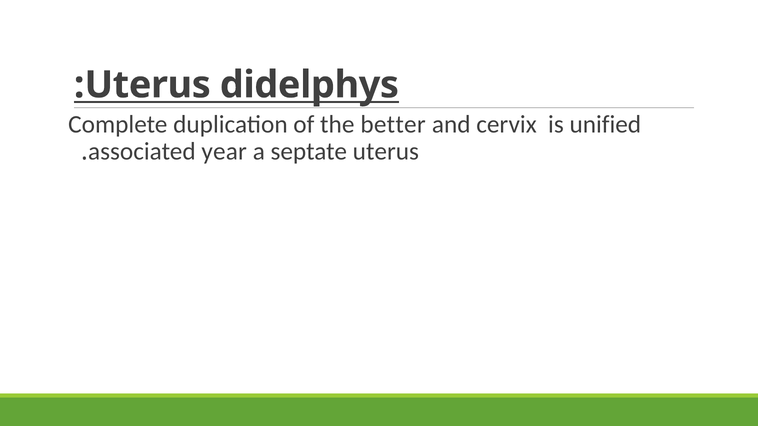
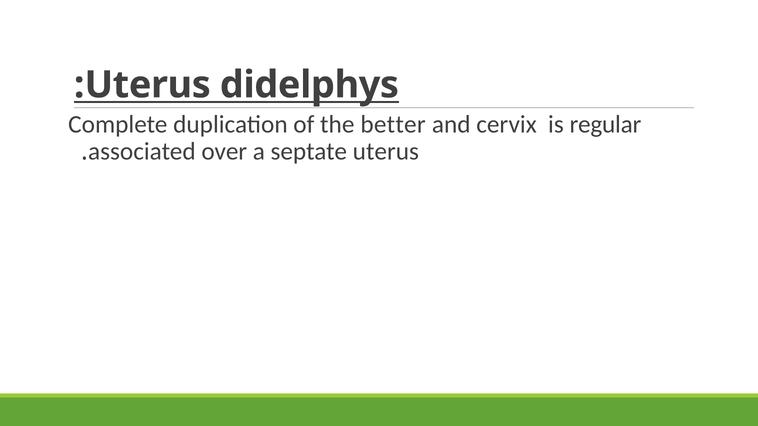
unified: unified -> regular
year: year -> over
